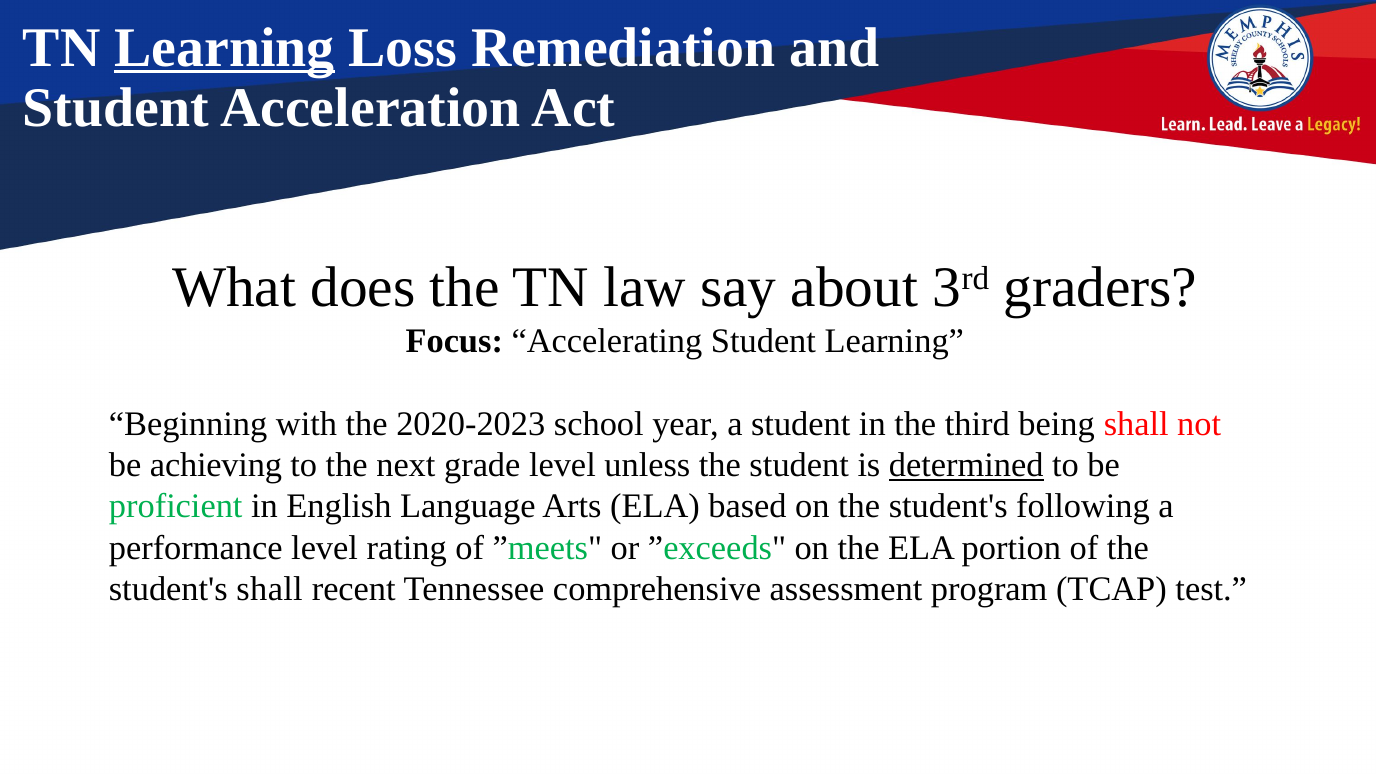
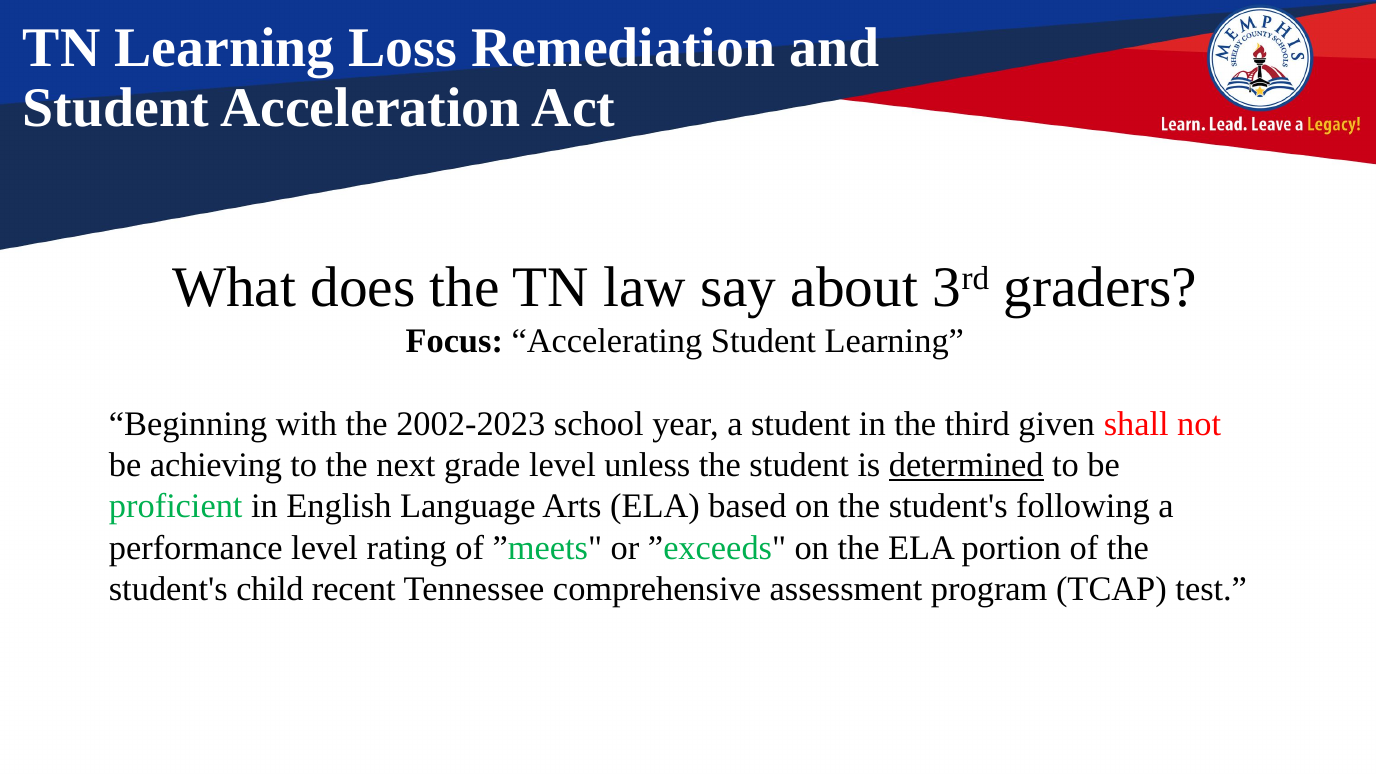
Learning at (225, 48) underline: present -> none
2020-2023: 2020-2023 -> 2002-2023
being: being -> given
student's shall: shall -> child
